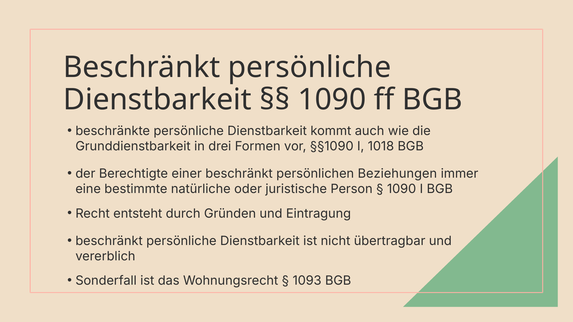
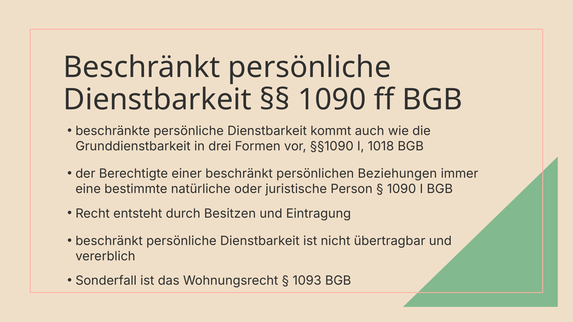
Gründen: Gründen -> Besitzen
